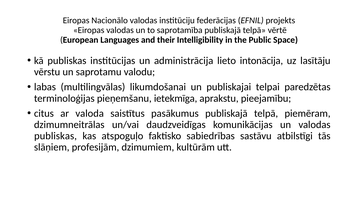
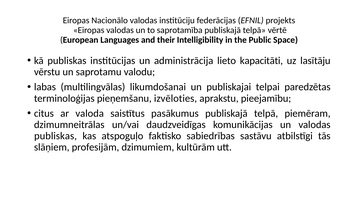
intonācija: intonācija -> kapacitāti
ietekmīga: ietekmīga -> izvēloties
